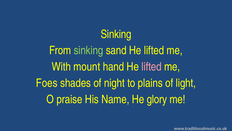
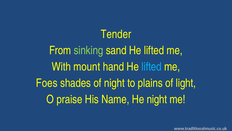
Sinking at (116, 34): Sinking -> Tender
lifted at (152, 67) colour: pink -> light blue
He glory: glory -> night
